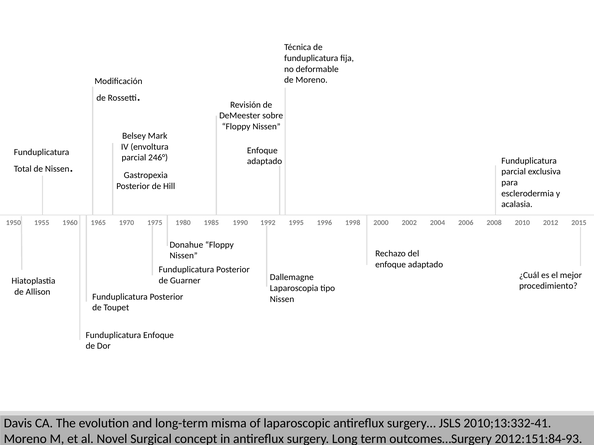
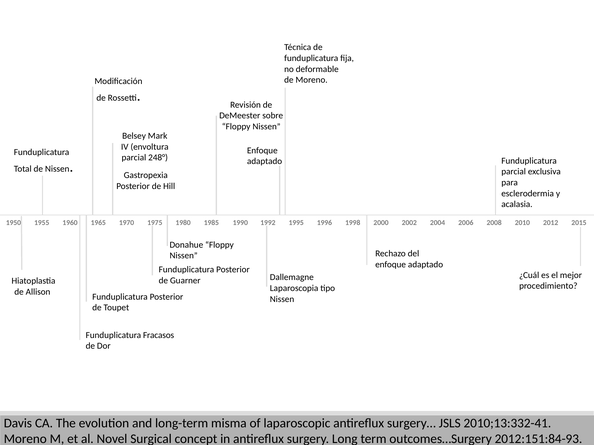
246°: 246° -> 248°
Funduplicatura Enfoque: Enfoque -> Fracasos
